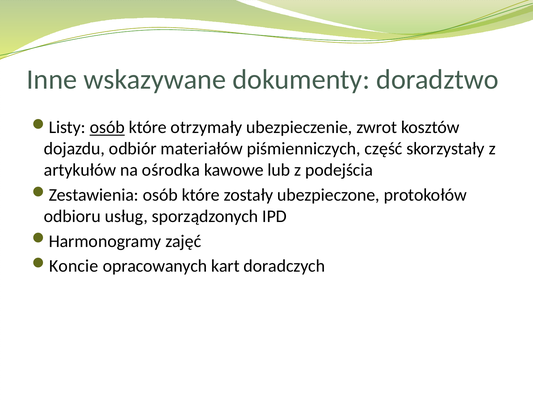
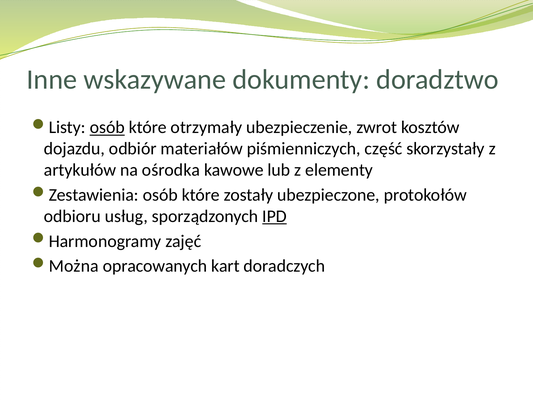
podejścia: podejścia -> elementy
IPD underline: none -> present
Koncie: Koncie -> Można
